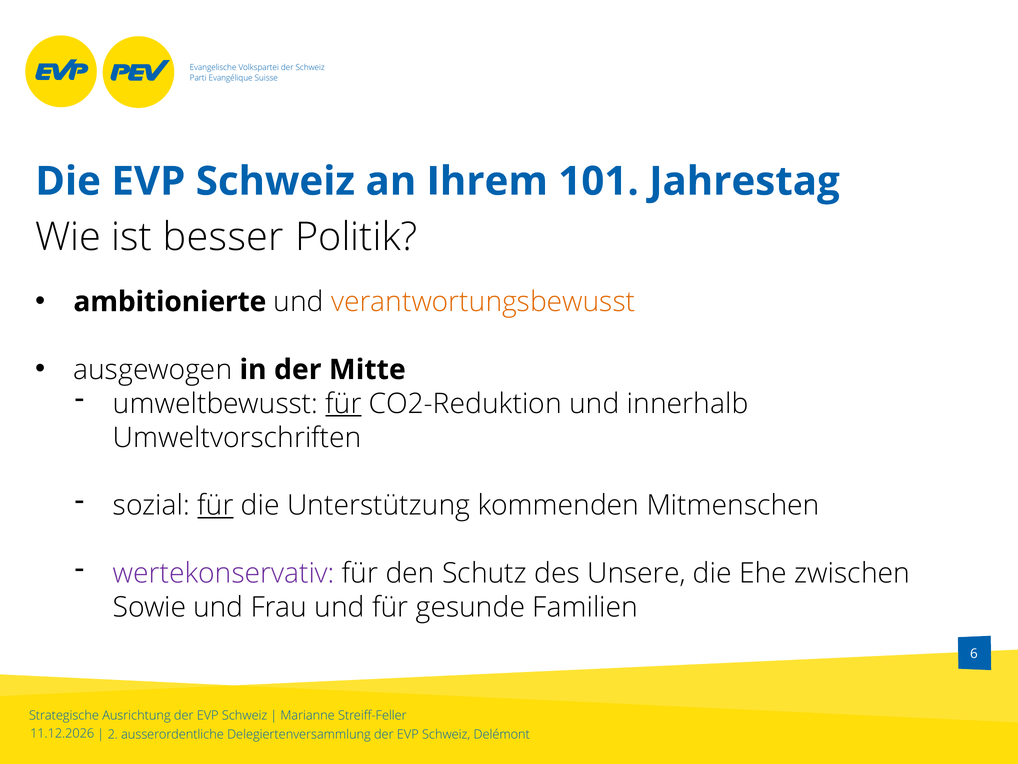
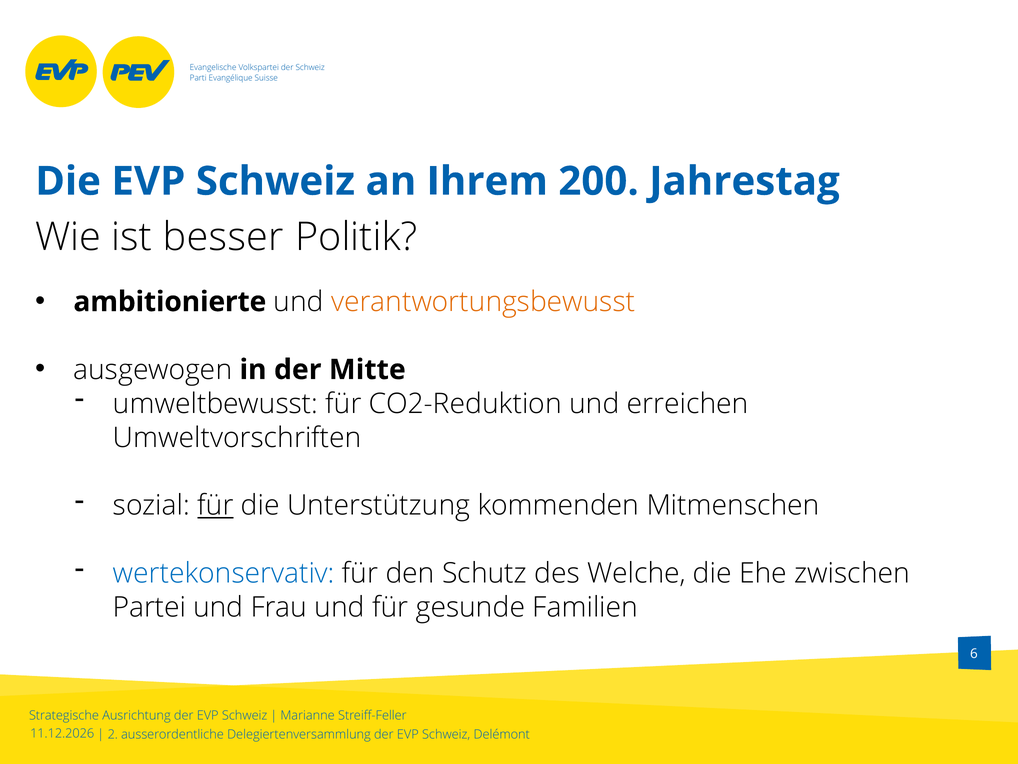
101: 101 -> 200
für at (344, 403) underline: present -> none
innerhalb: innerhalb -> erreichen
wertekonservativ colour: purple -> blue
Unsere: Unsere -> Welche
Sowie: Sowie -> Partei
